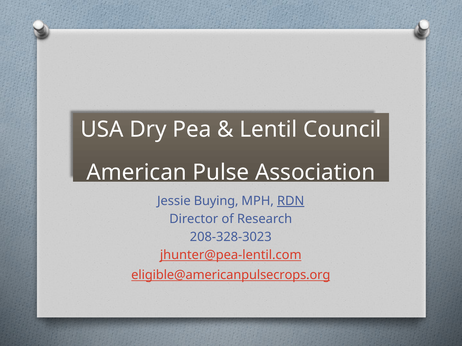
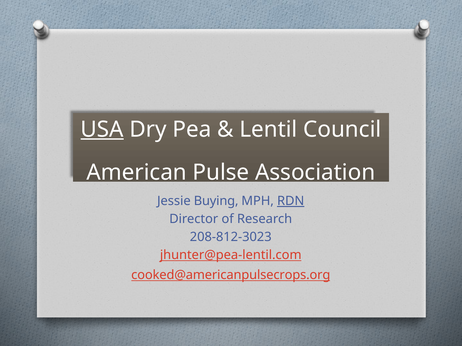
USA underline: none -> present
208-328-3023: 208-328-3023 -> 208-812-3023
eligible@americanpulsecrops.org: eligible@americanpulsecrops.org -> cooked@americanpulsecrops.org
